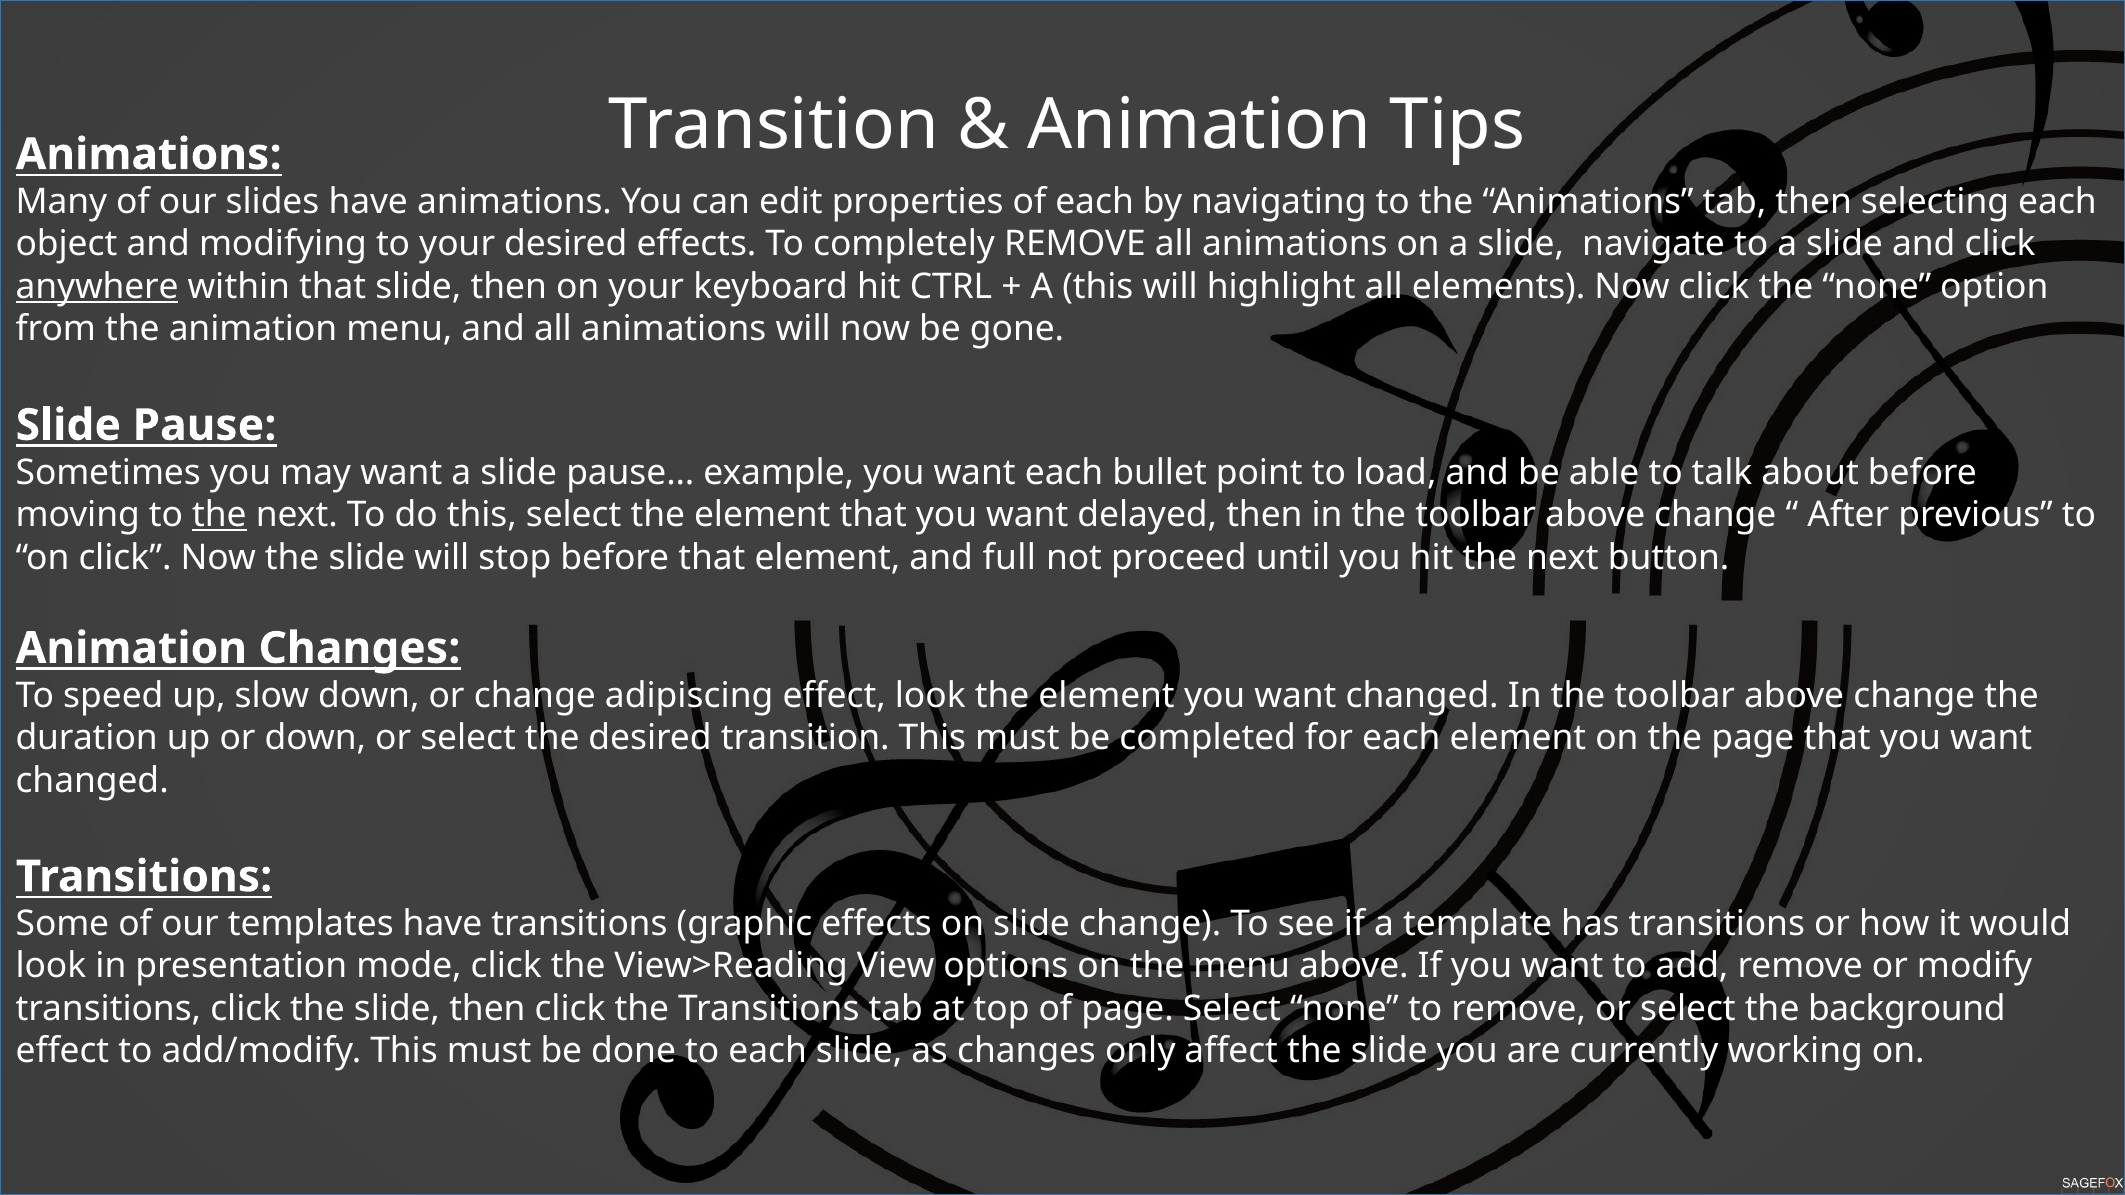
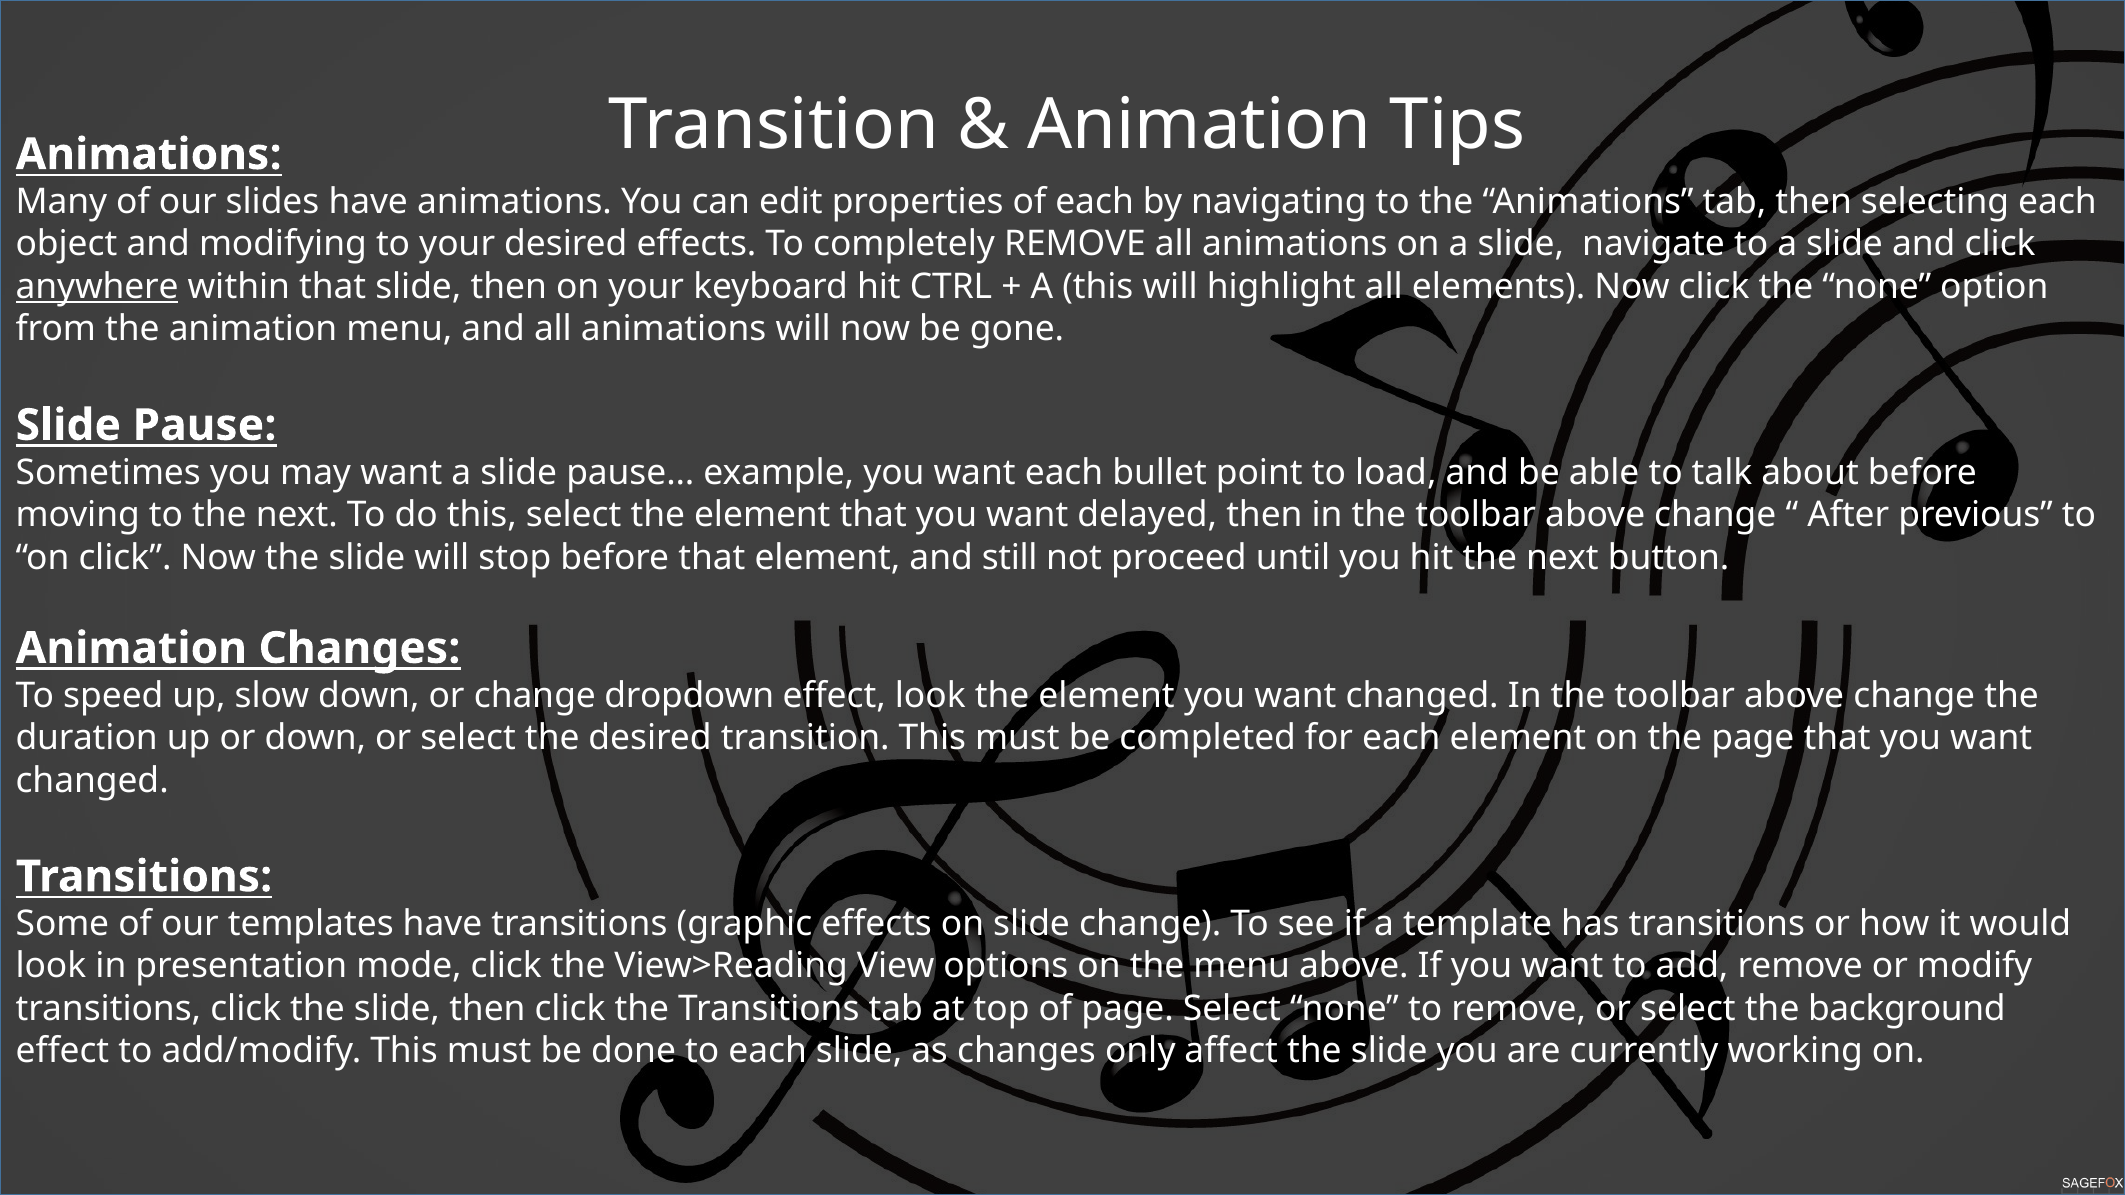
the at (219, 515) underline: present -> none
full: full -> still
adipiscing: adipiscing -> dropdown
